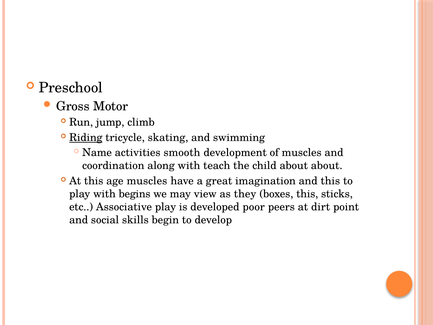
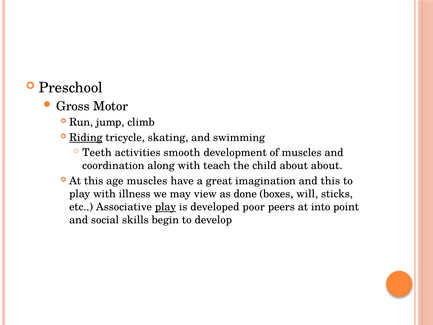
Name: Name -> Teeth
begins: begins -> illness
they: they -> done
boxes this: this -> will
play at (166, 207) underline: none -> present
dirt: dirt -> into
